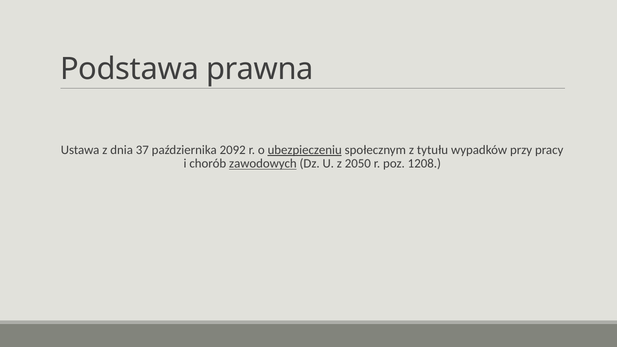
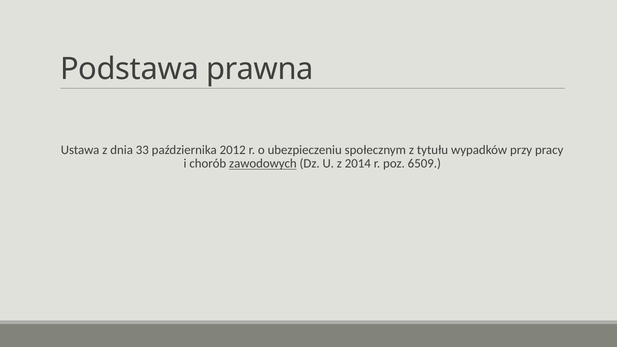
37: 37 -> 33
2092: 2092 -> 2012
ubezpieczeniu underline: present -> none
2050: 2050 -> 2014
1208: 1208 -> 6509
